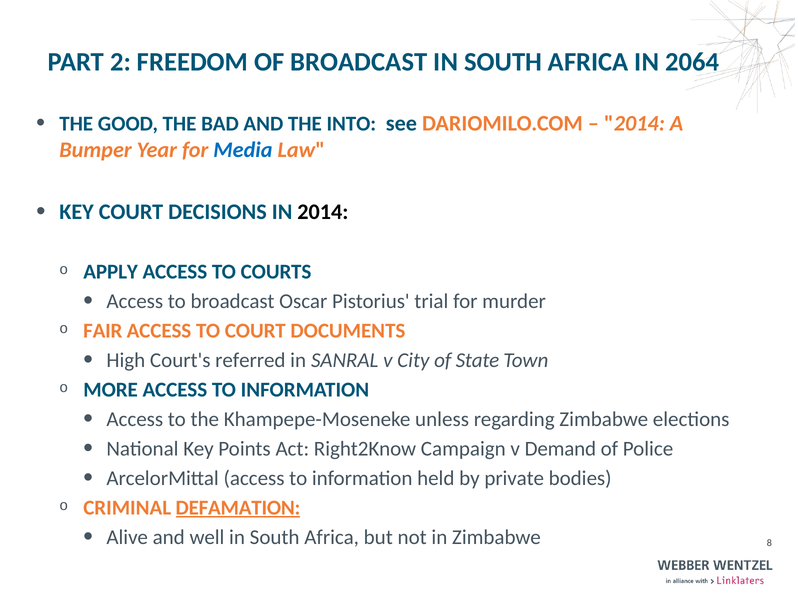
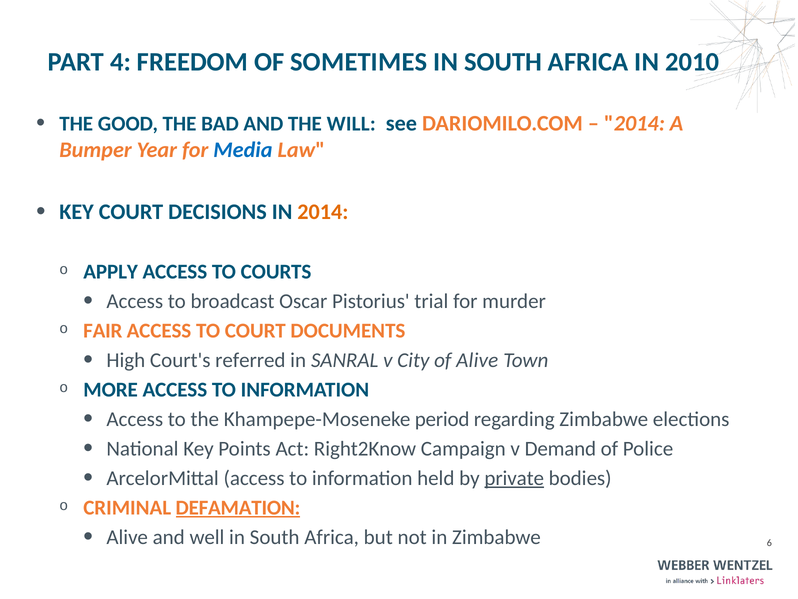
2: 2 -> 4
OF BROADCAST: BROADCAST -> SOMETIMES
2064: 2064 -> 2010
INTO: INTO -> WILL
2014 at (323, 212) colour: black -> orange
of State: State -> Alive
unless: unless -> period
private underline: none -> present
8: 8 -> 6
